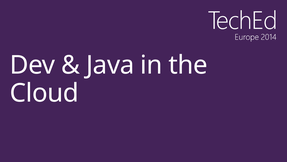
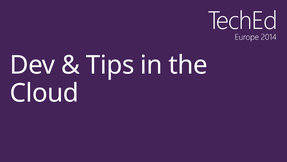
Java: Java -> Tips
